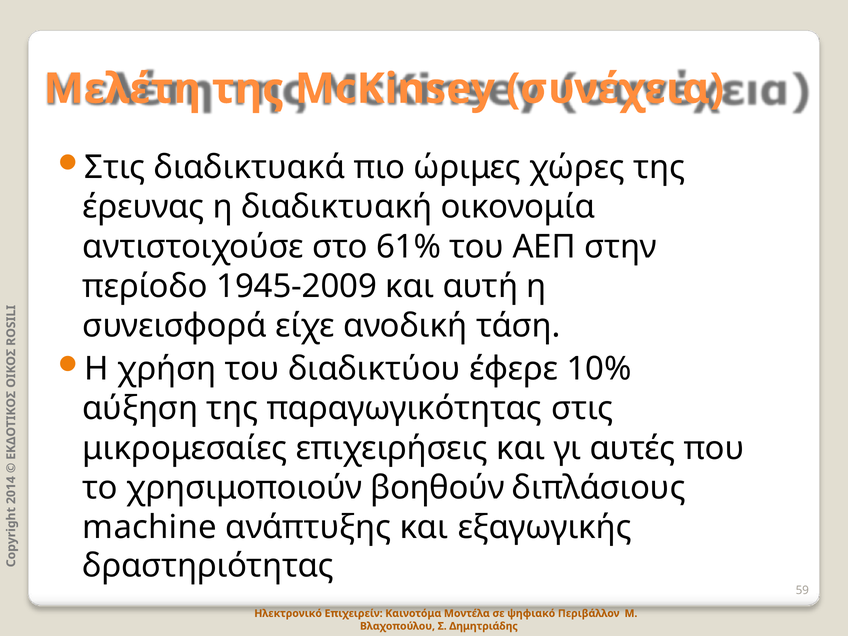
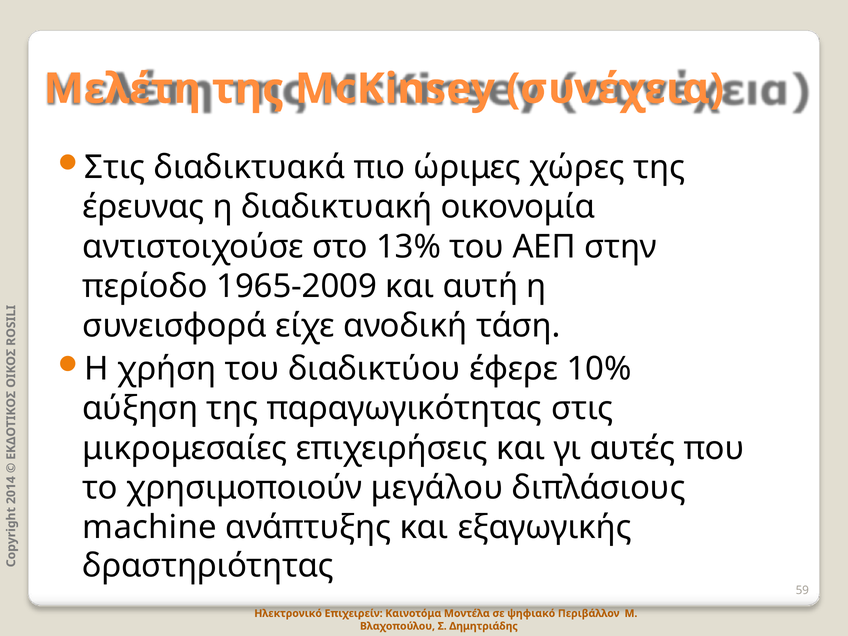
61%: 61% -> 13%
1945-2009: 1945-2009 -> 1965-2009
βοηθούν: βοηθούν -> μεγάλου
